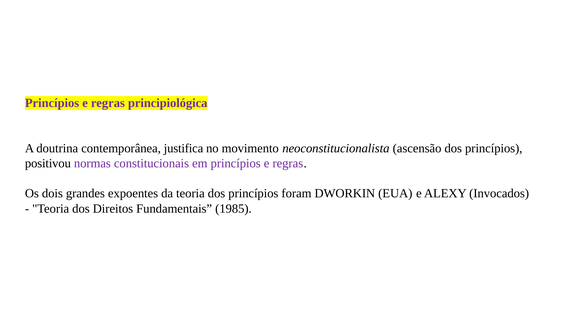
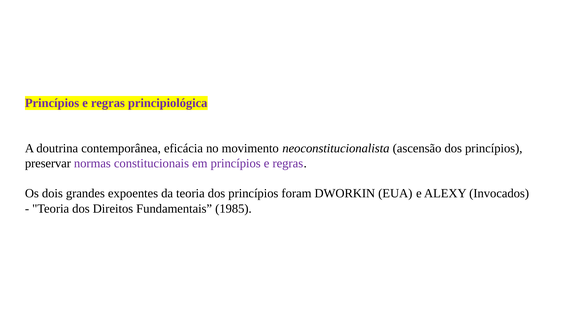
justifica: justifica -> eficácia
positivou: positivou -> preservar
